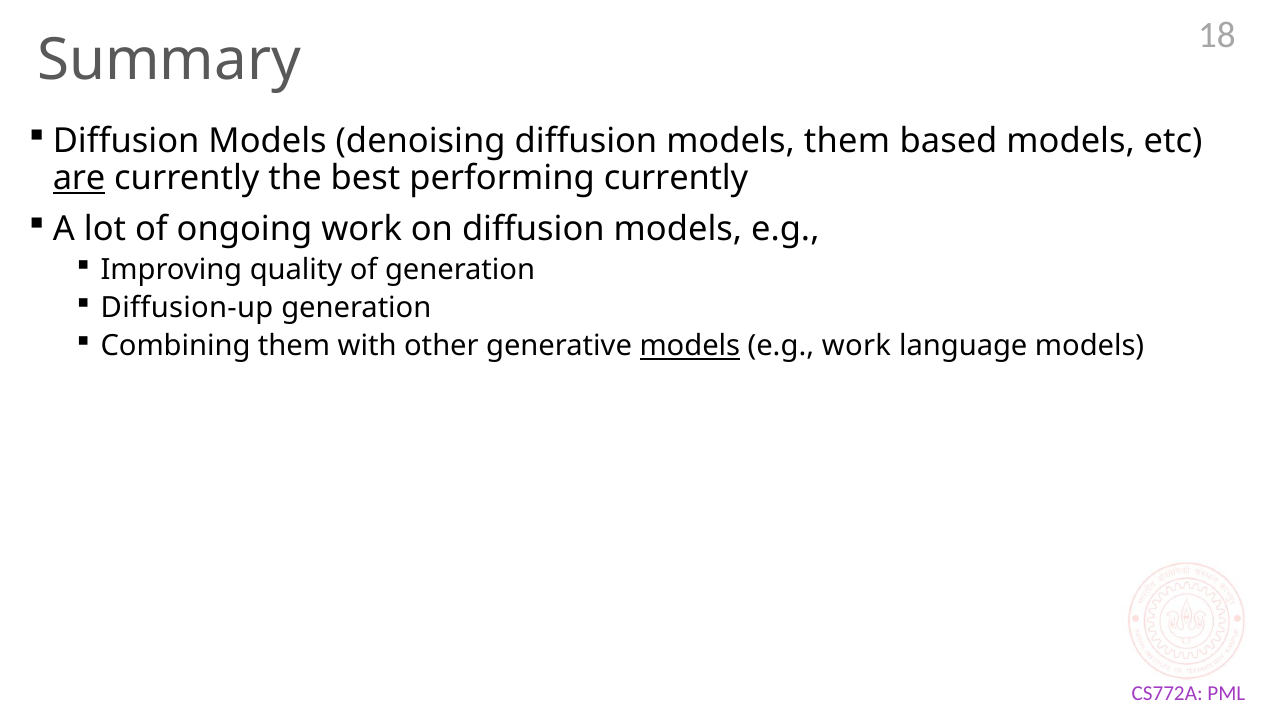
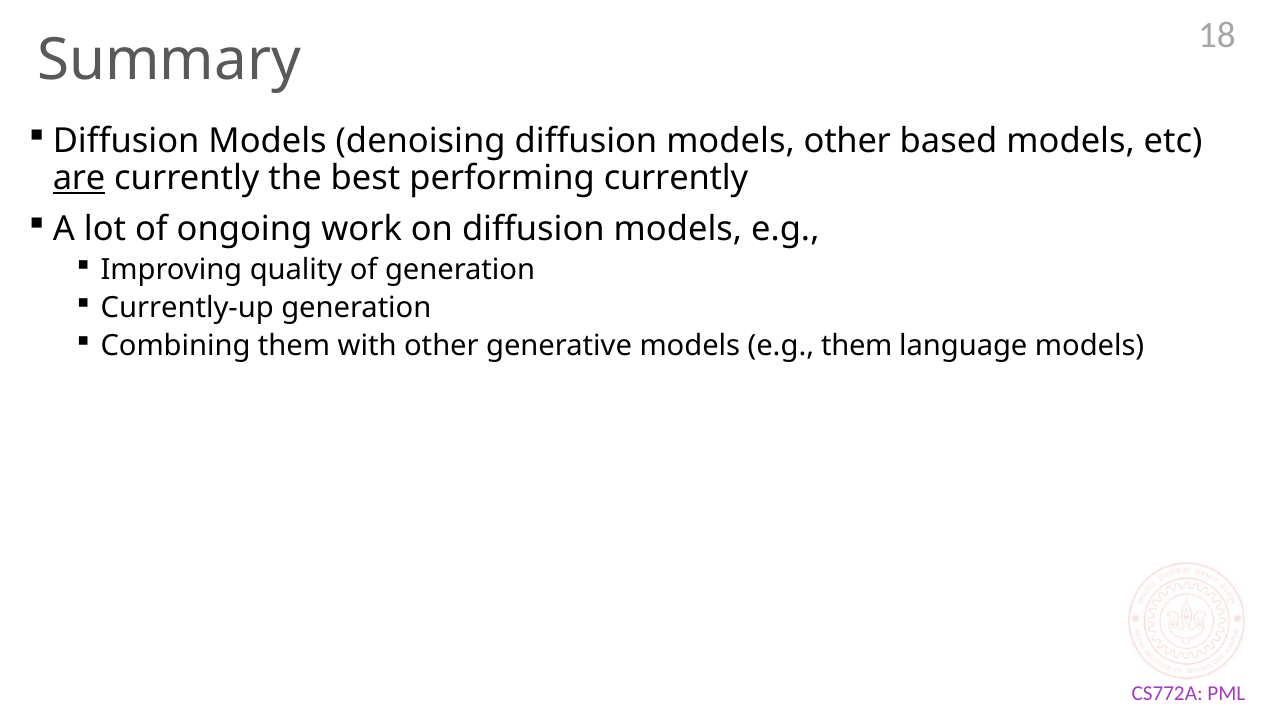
models them: them -> other
Diffusion-up: Diffusion-up -> Currently-up
models at (690, 346) underline: present -> none
e.g work: work -> them
